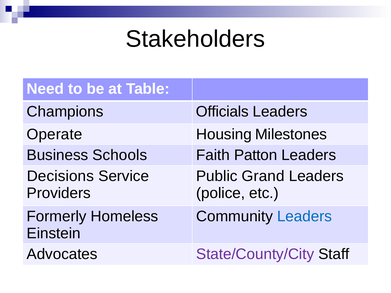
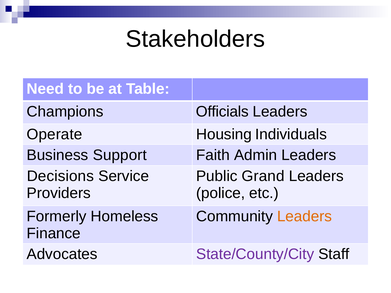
Milestones: Milestones -> Individuals
Schools: Schools -> Support
Patton: Patton -> Admin
Leaders at (304, 217) colour: blue -> orange
Einstein: Einstein -> Finance
